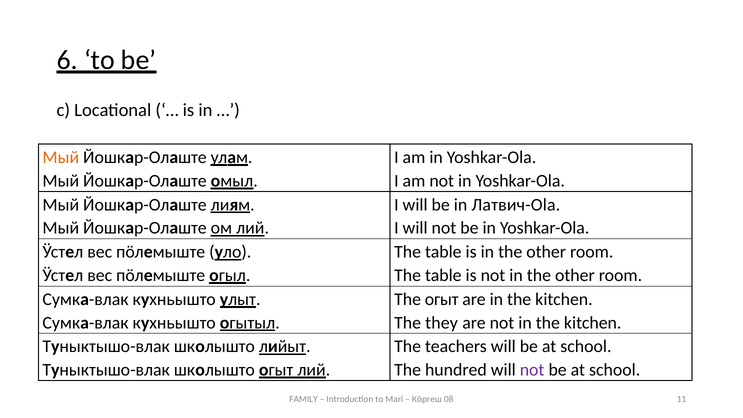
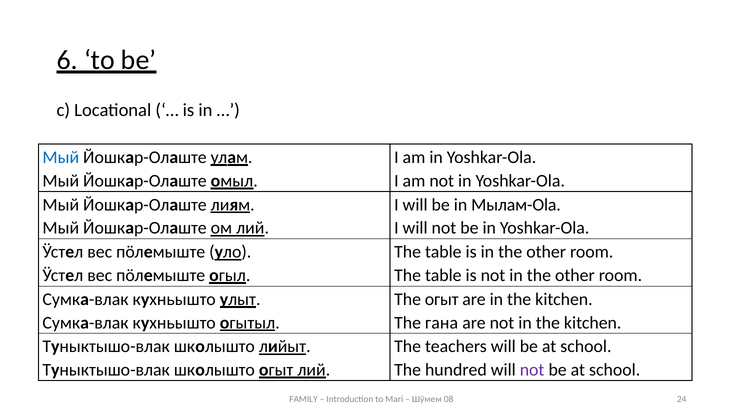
Мый at (61, 157) colour: orange -> blue
Латвич-Ola: Латвич-Ola -> Мылам-Ola
they: they -> гана
Кӧргеш: Кӧргеш -> Шӱмем
11: 11 -> 24
